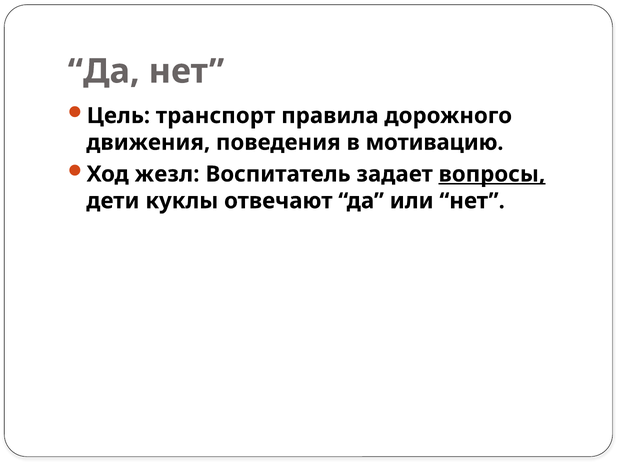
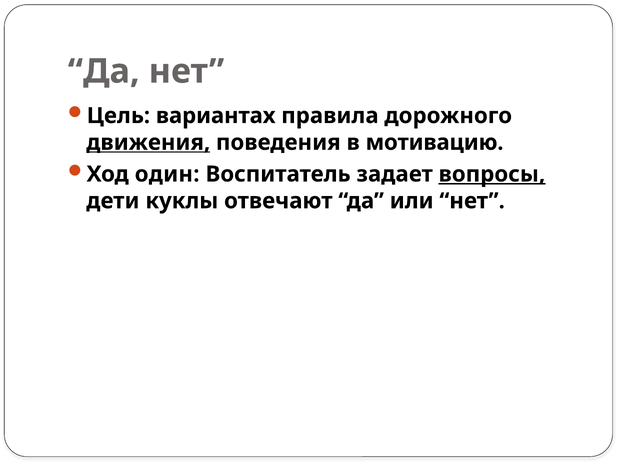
транспорт: транспорт -> вариантах
движения underline: none -> present
жезл: жезл -> один
